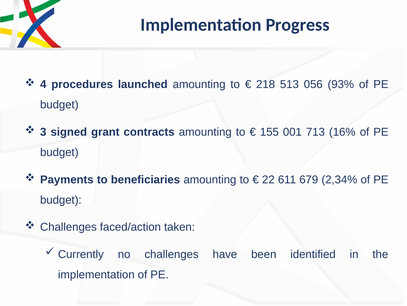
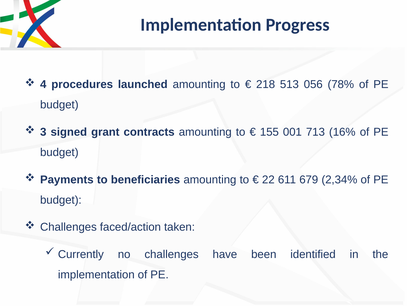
93%: 93% -> 78%
